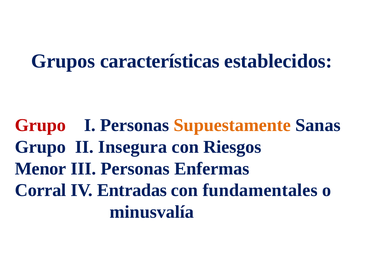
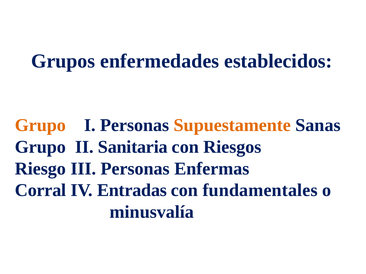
características: características -> enfermedades
Grupo at (40, 126) colour: red -> orange
Insegura: Insegura -> Sanitaria
Menor: Menor -> Riesgo
